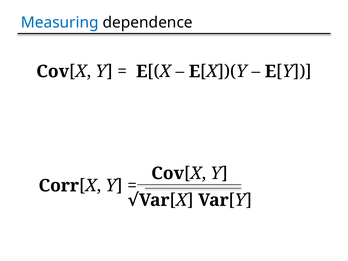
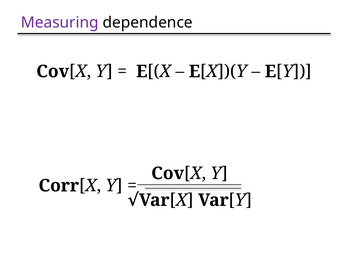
Measuring colour: blue -> purple
